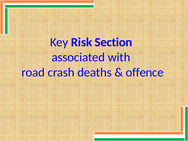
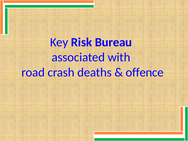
Section: Section -> Bureau
